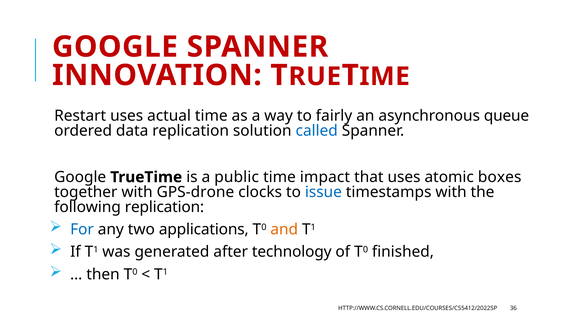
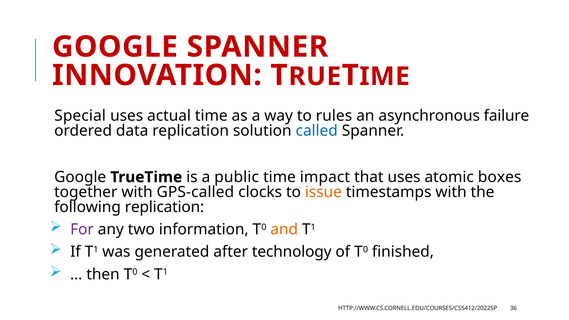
Restart: Restart -> Special
fairly: fairly -> rules
queue: queue -> failure
GPS-drone: GPS-drone -> GPS-called
issue colour: blue -> orange
For colour: blue -> purple
applications: applications -> information
